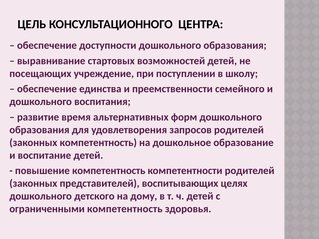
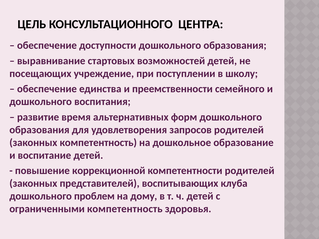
повышение компетентность: компетентность -> коррекционной
целях: целях -> клуба
детского: детского -> проблем
